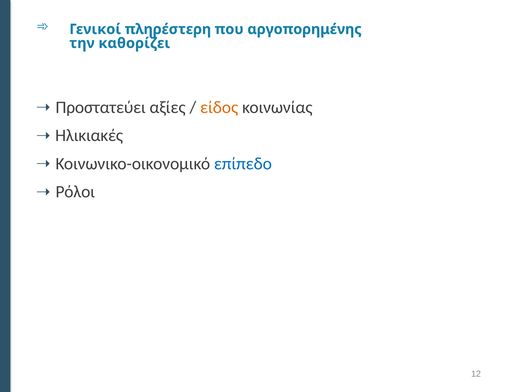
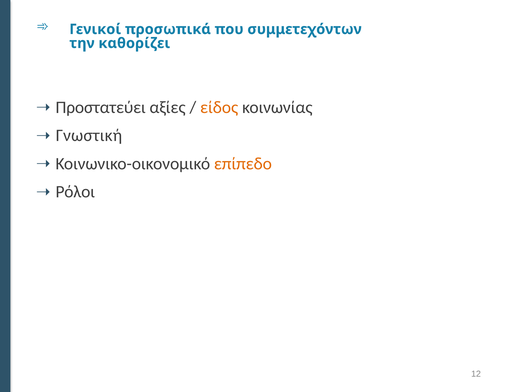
πληρέστερη: πληρέστερη -> προσωπικά
αργοπορημένης: αργοπορημένης -> συμμετεχόντων
Ηλικιακές: Ηλικιακές -> Γνωστική
επίπεδο colour: blue -> orange
